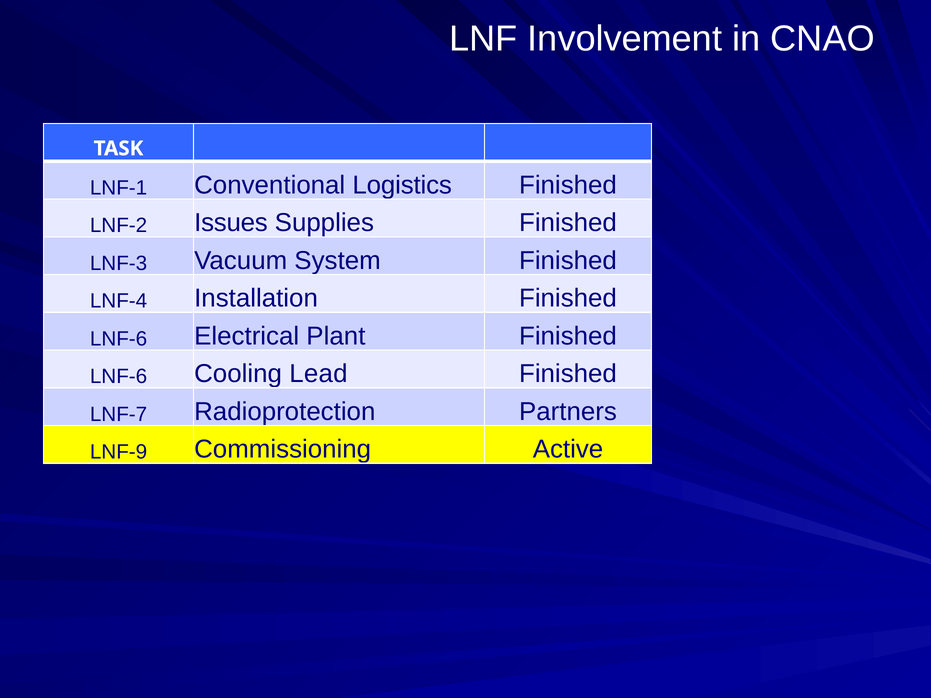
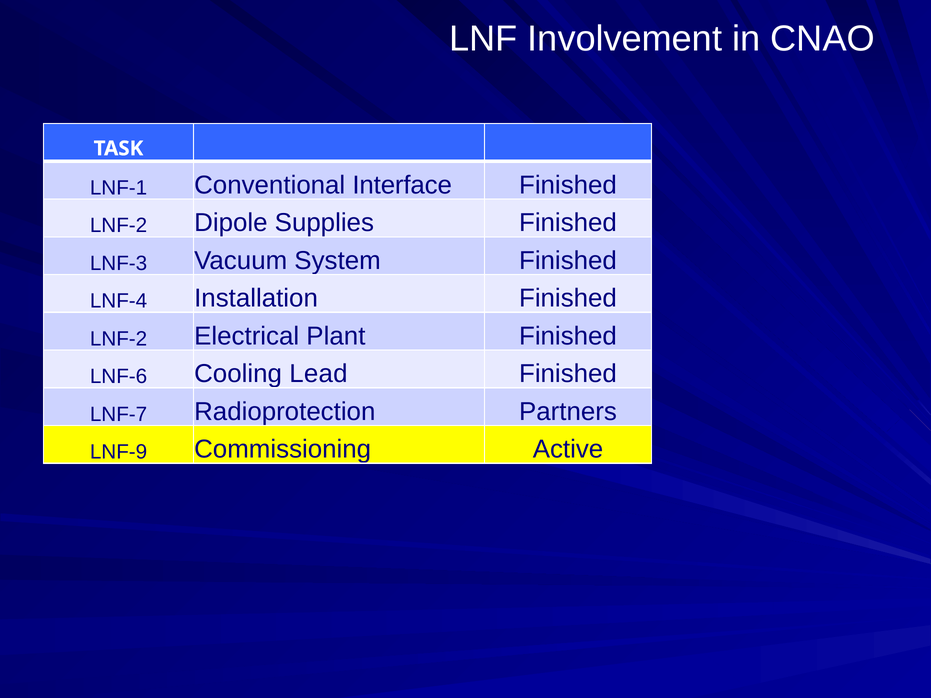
Logistics: Logistics -> Interface
Issues: Issues -> Dipole
LNF-6 at (119, 339): LNF-6 -> LNF-2
